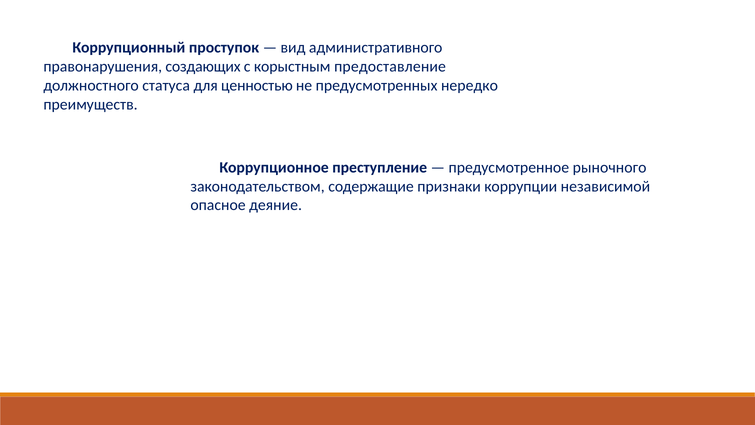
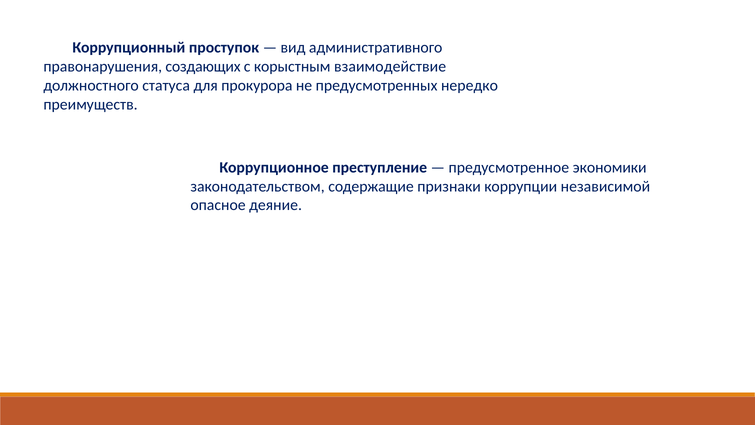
предоставление: предоставление -> взаимодействие
ценностью: ценностью -> прокурора
рыночного: рыночного -> экономики
